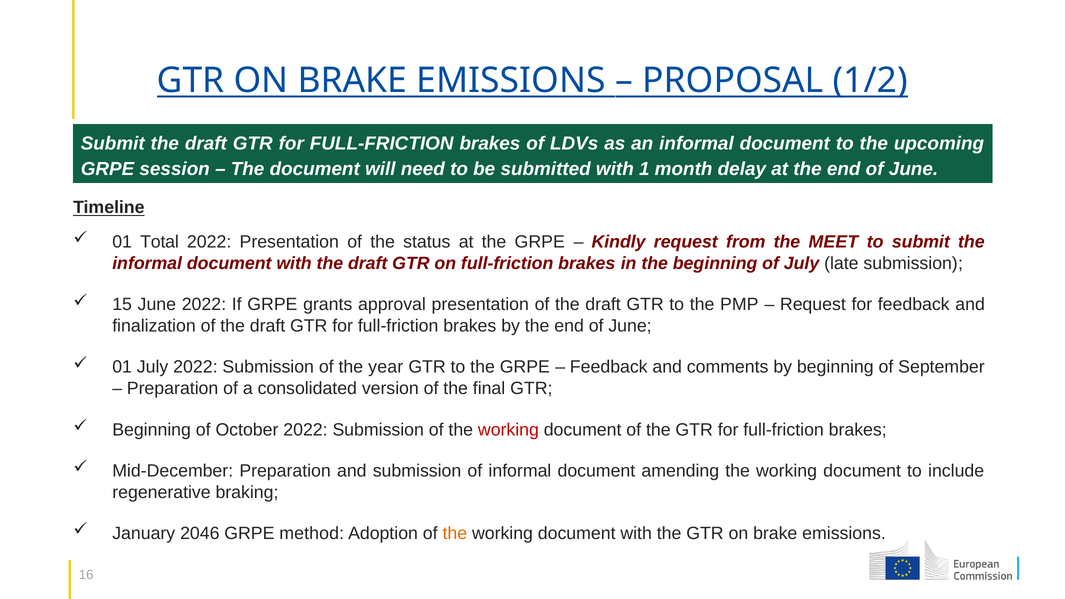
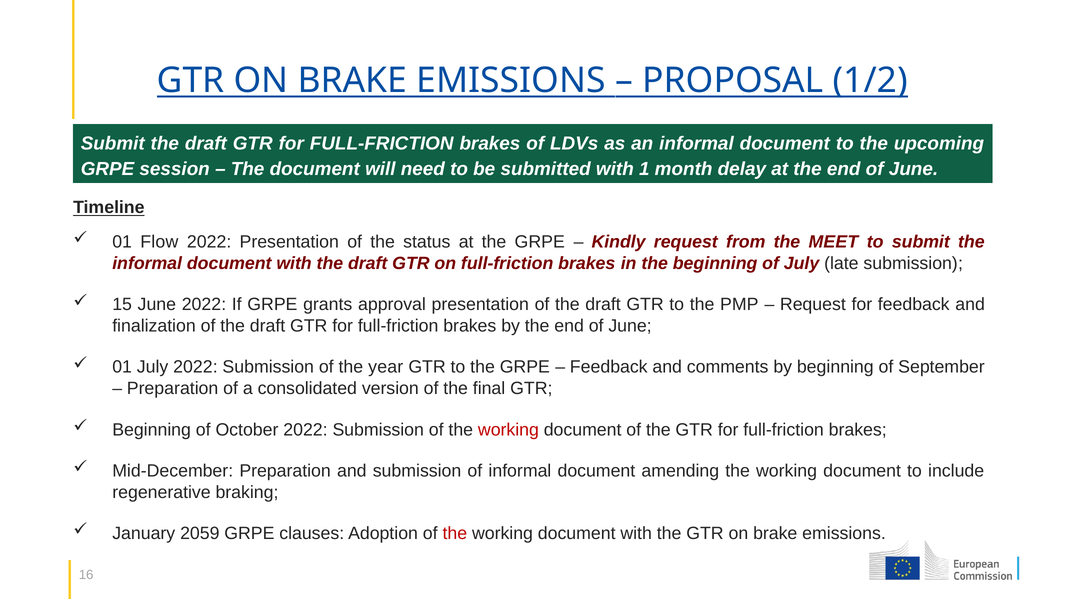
Total: Total -> Flow
2046: 2046 -> 2059
method: method -> clauses
the at (455, 534) colour: orange -> red
